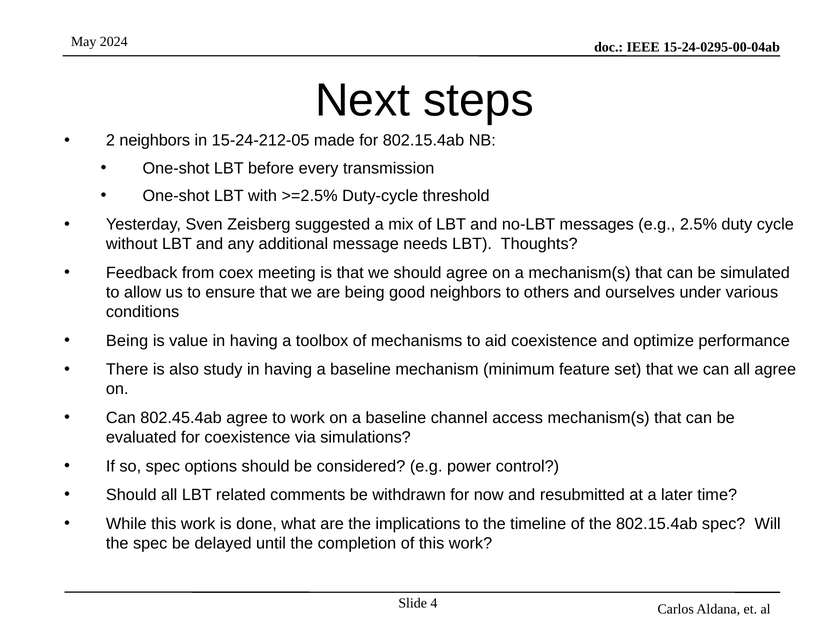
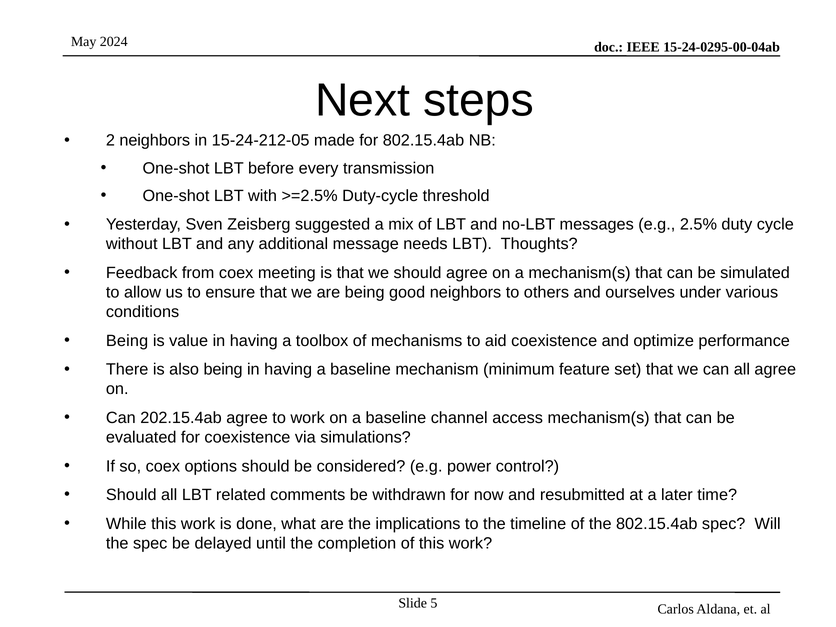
also study: study -> being
802.45.4ab: 802.45.4ab -> 202.15.4ab
so spec: spec -> coex
4: 4 -> 5
